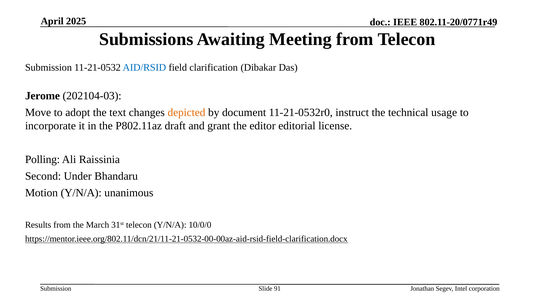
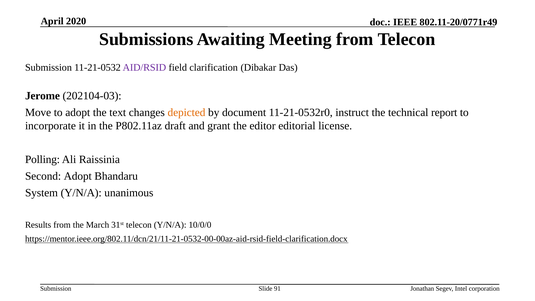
2025: 2025 -> 2020
AID/RSID colour: blue -> purple
usage: usage -> report
Second Under: Under -> Adopt
Motion: Motion -> System
